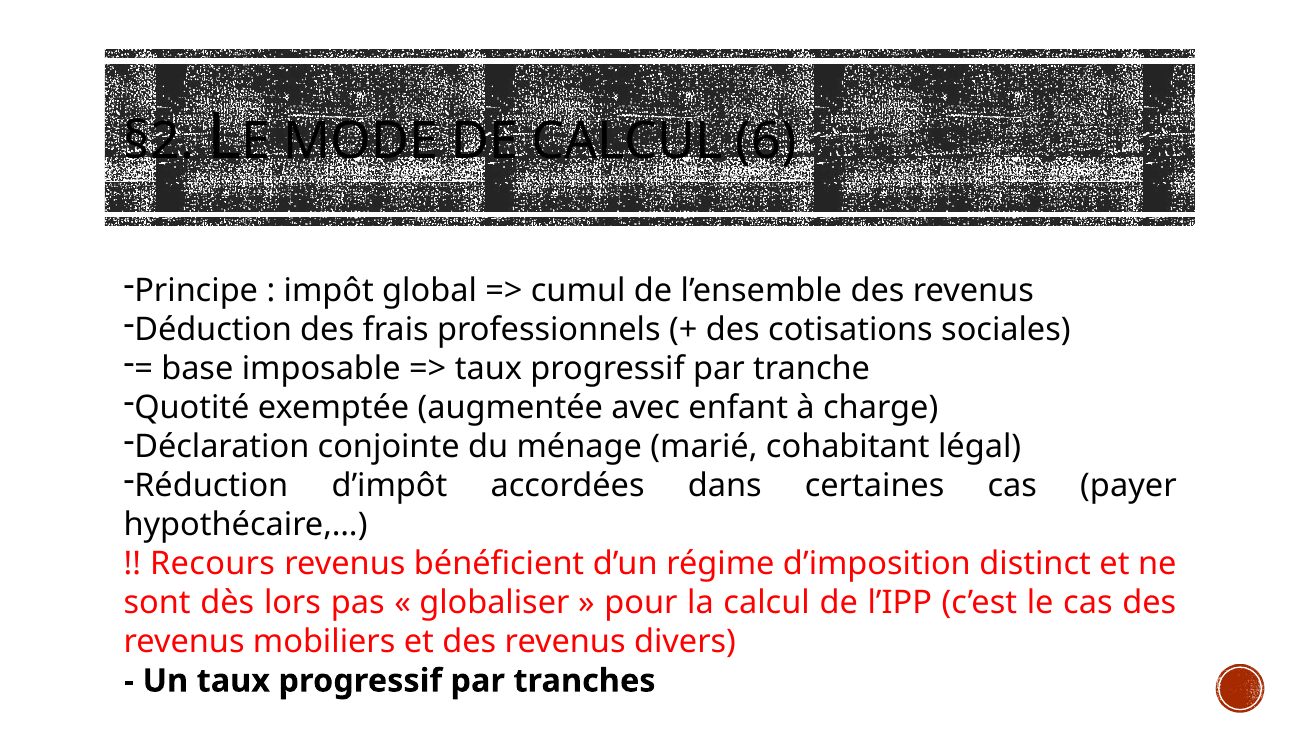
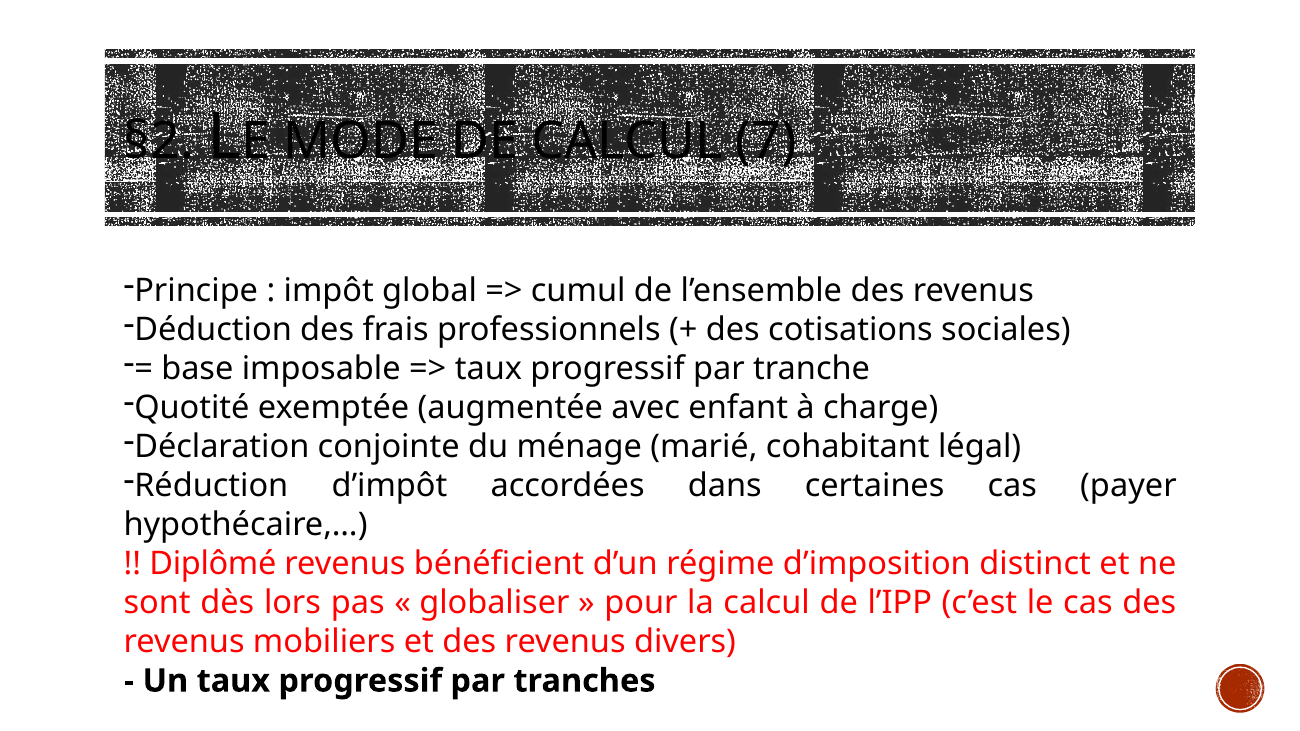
6: 6 -> 7
Recours: Recours -> Diplômé
